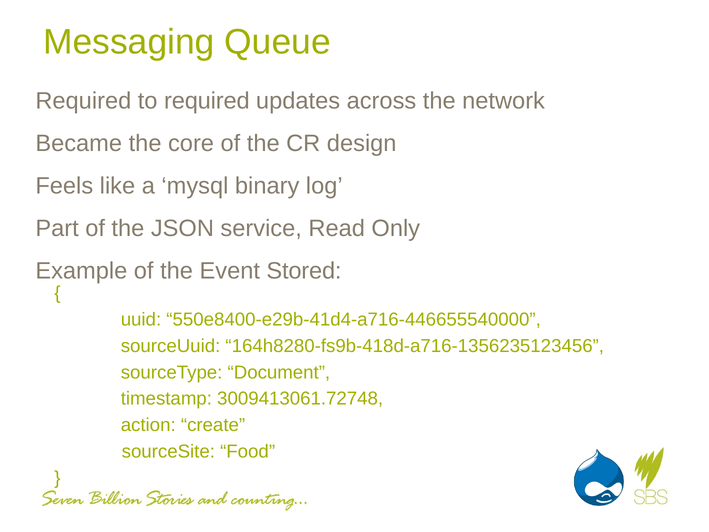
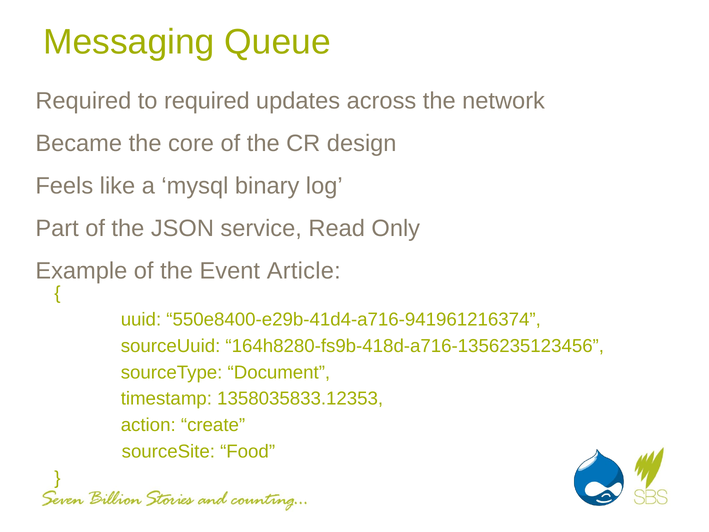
Stored: Stored -> Article
550e8400-e29b-41d4-a716-446655540000: 550e8400-e29b-41d4-a716-446655540000 -> 550e8400-e29b-41d4-a716-941961216374
3009413061.72748: 3009413061.72748 -> 1358035833.12353
